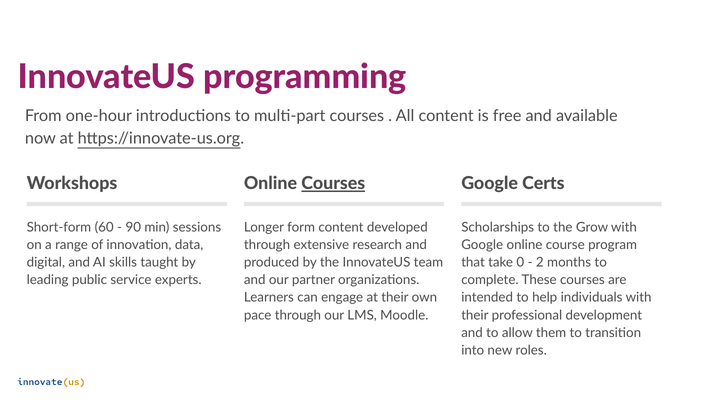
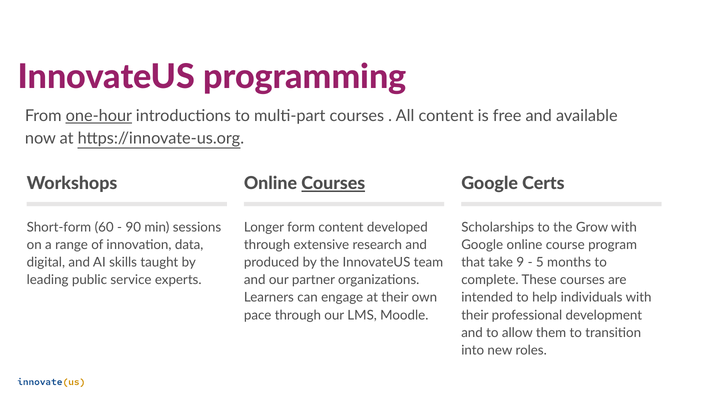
one-hour underline: none -> present
0: 0 -> 9
2: 2 -> 5
